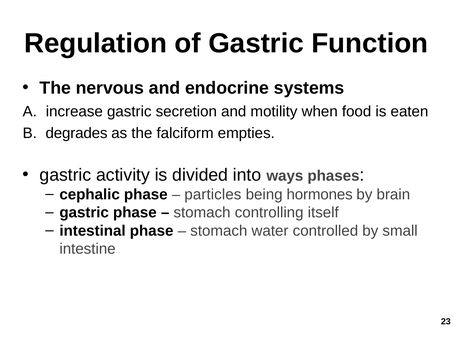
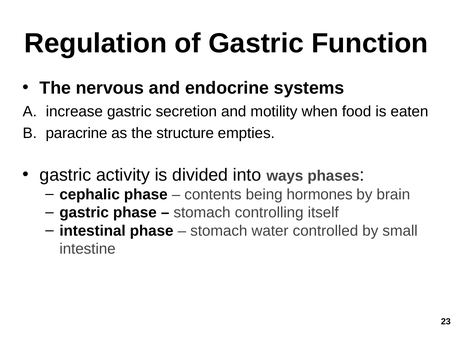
degrades: degrades -> paracrine
falciform: falciform -> structure
particles: particles -> contents
